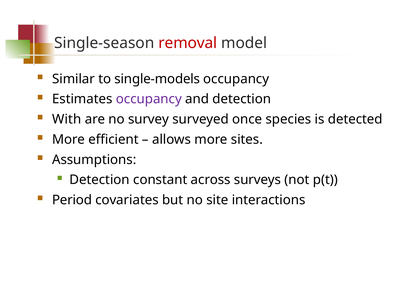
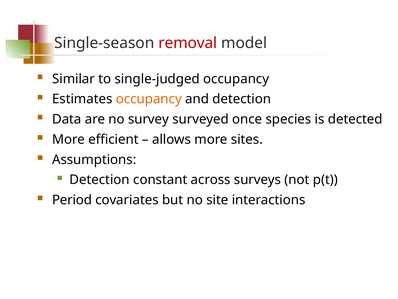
single-models: single-models -> single-judged
occupancy at (149, 99) colour: purple -> orange
With: With -> Data
